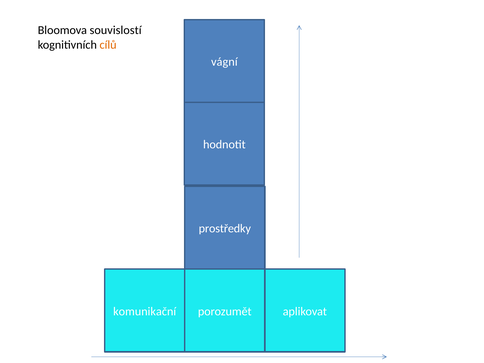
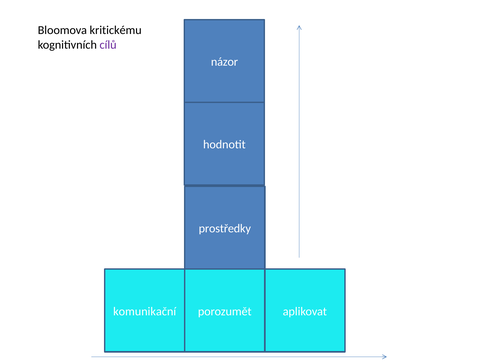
souvislostí: souvislostí -> kritickému
cílů colour: orange -> purple
vágní: vágní -> názor
